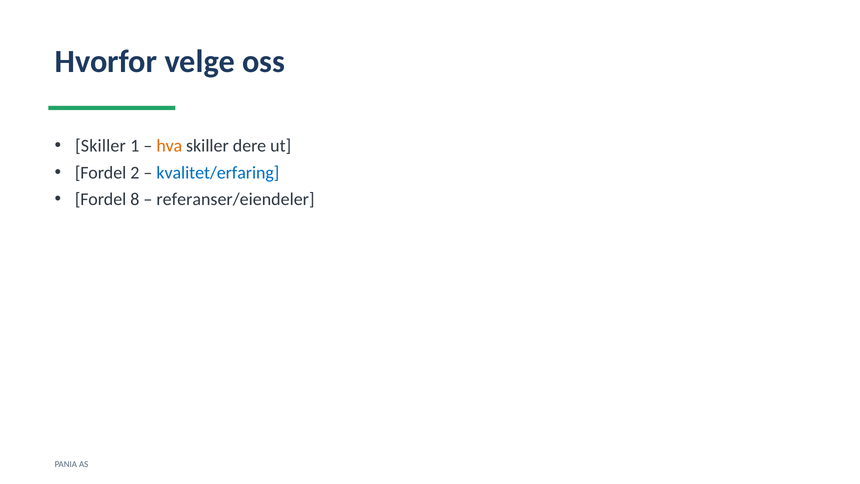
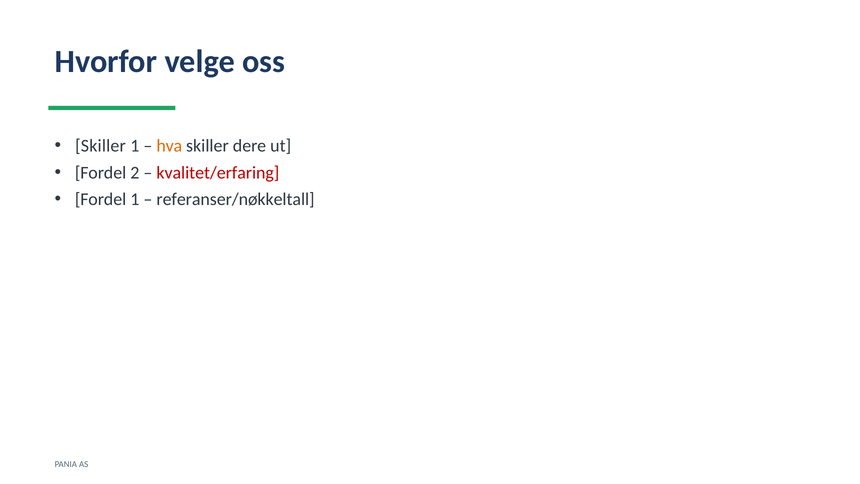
kvalitet/erfaring colour: blue -> red
Fordel 8: 8 -> 1
referanser/eiendeler: referanser/eiendeler -> referanser/nøkkeltall
